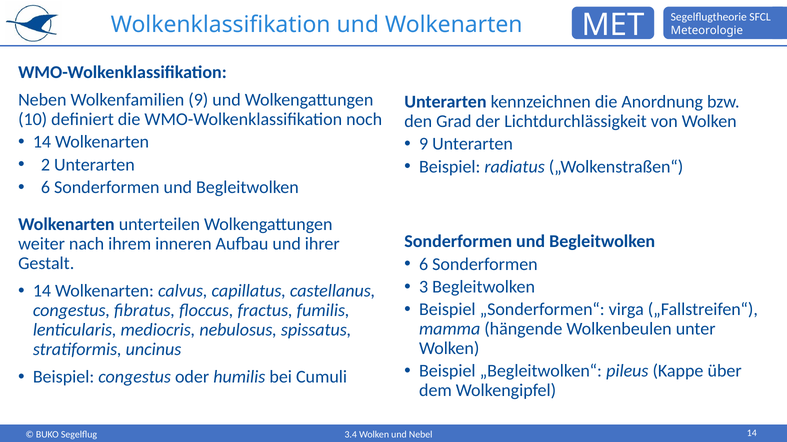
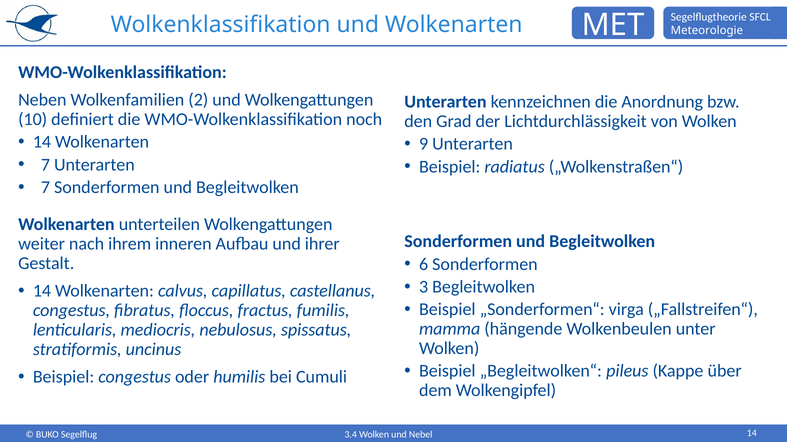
Wolkenfamilien 9: 9 -> 2
2 at (46, 165): 2 -> 7
6 at (46, 188): 6 -> 7
